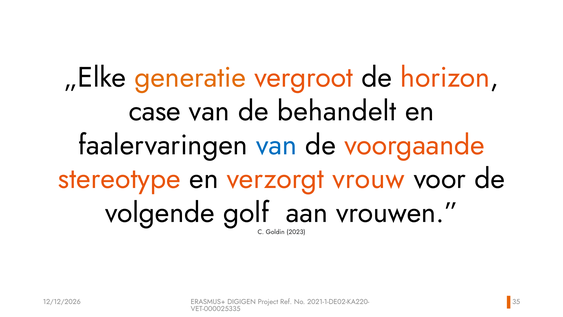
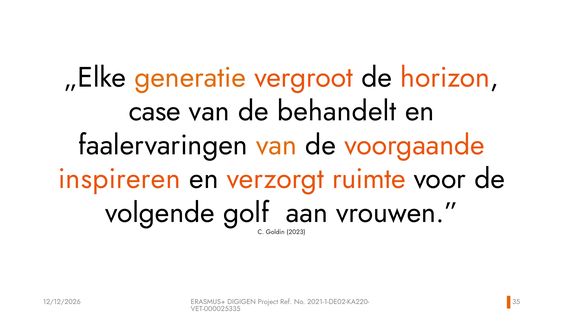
van at (277, 145) colour: blue -> orange
stereotype: stereotype -> inspireren
vrouw: vrouw -> ruimte
